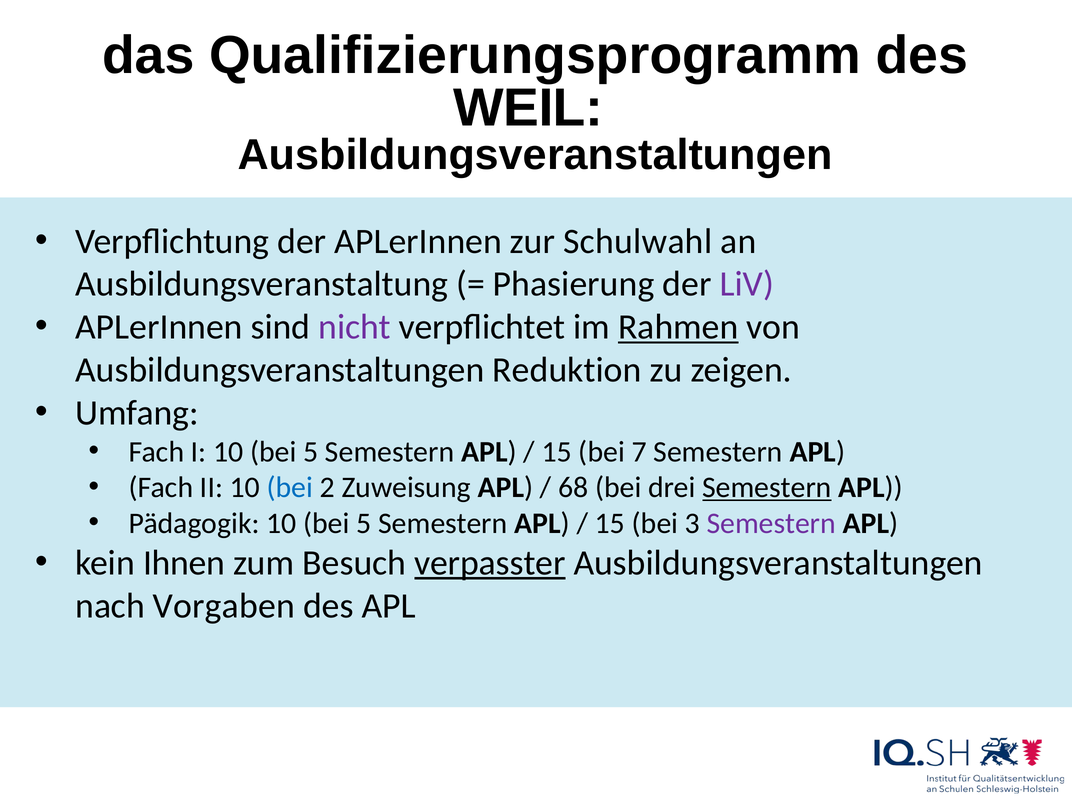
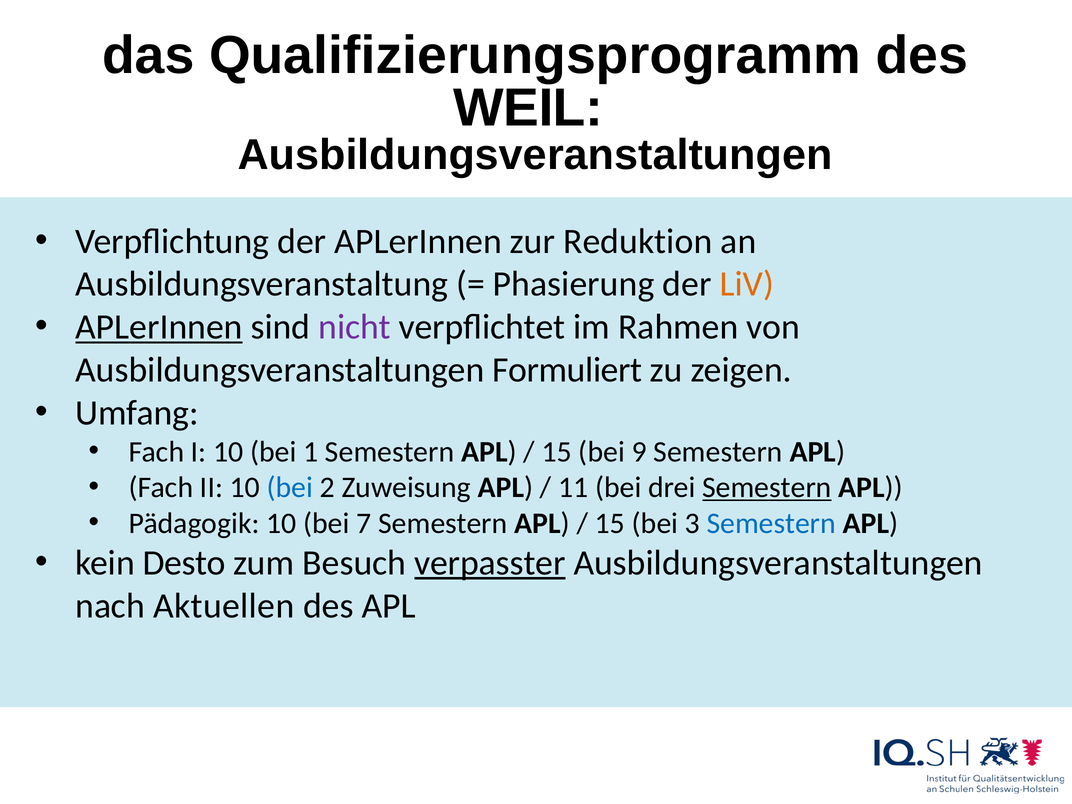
Schulwahl: Schulwahl -> Reduktion
LiV colour: purple -> orange
APLerInnen at (159, 327) underline: none -> present
Rahmen underline: present -> none
Reduktion: Reduktion -> Formuliert
I 10 bei 5: 5 -> 1
7: 7 -> 9
68: 68 -> 11
Pädagogik 10 bei 5: 5 -> 7
Semestern at (771, 523) colour: purple -> blue
Ihnen: Ihnen -> Desto
Vorgaben: Vorgaben -> Aktuellen
